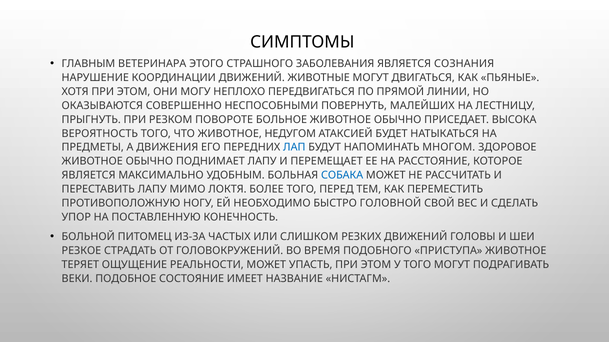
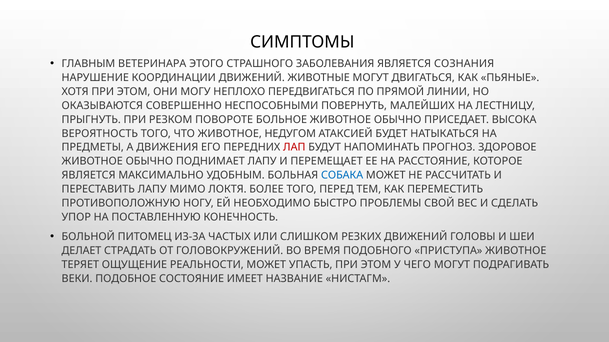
ЛАП colour: blue -> red
МНОГОМ: МНОГОМ -> ПРОГНОЗ
ГОЛОВНОЙ: ГОЛОВНОЙ -> ПРОБЛЕМЫ
РЕЗКОЕ: РЕЗКОЕ -> ДЕЛАЕТ
У ТОГО: ТОГО -> ЧЕГО
